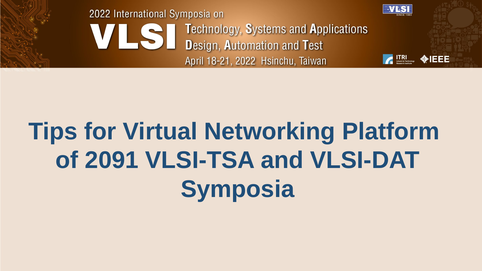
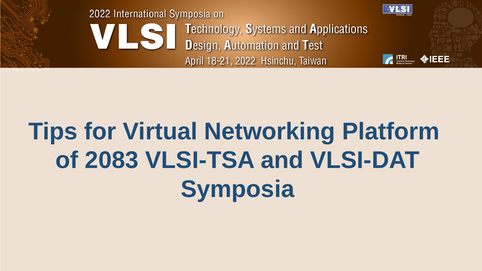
2091: 2091 -> 2083
